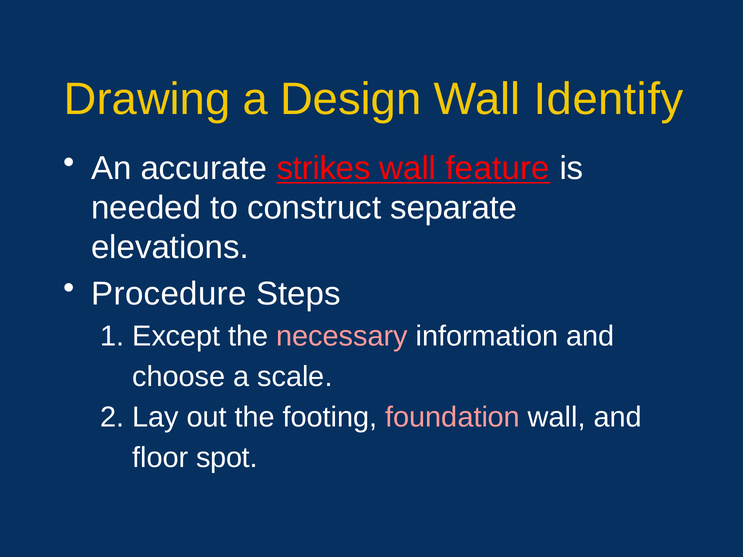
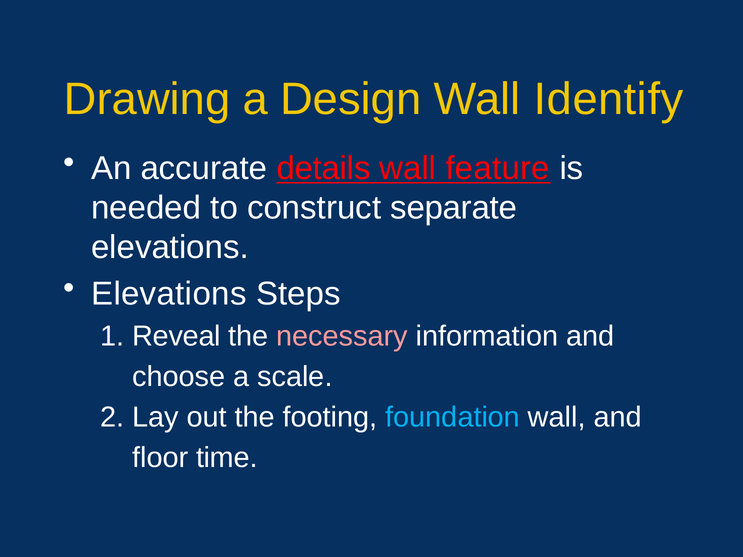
strikes: strikes -> details
Procedure at (169, 294): Procedure -> Elevations
Except: Except -> Reveal
foundation colour: pink -> light blue
spot: spot -> time
